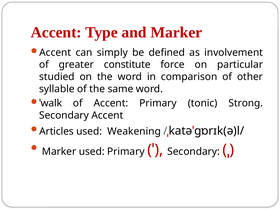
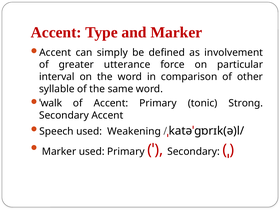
constitute: constitute -> utterance
studied: studied -> interval
Articles: Articles -> Speech
